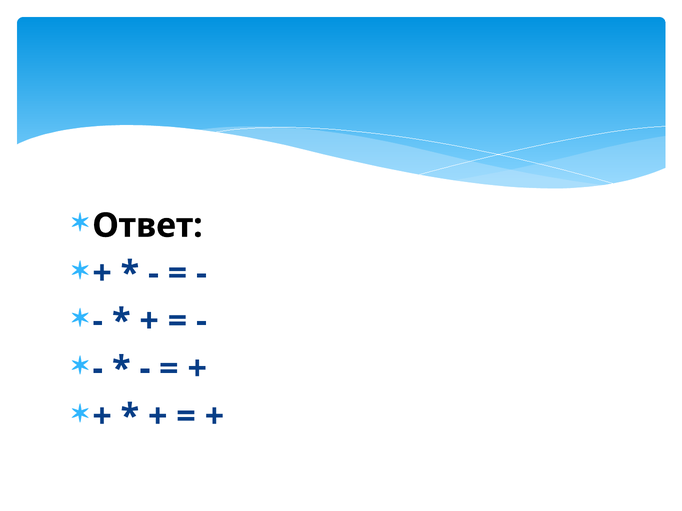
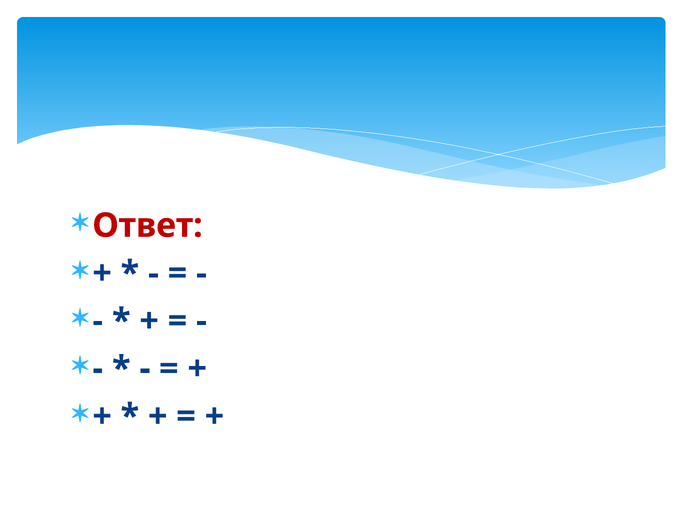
Ответ colour: black -> red
